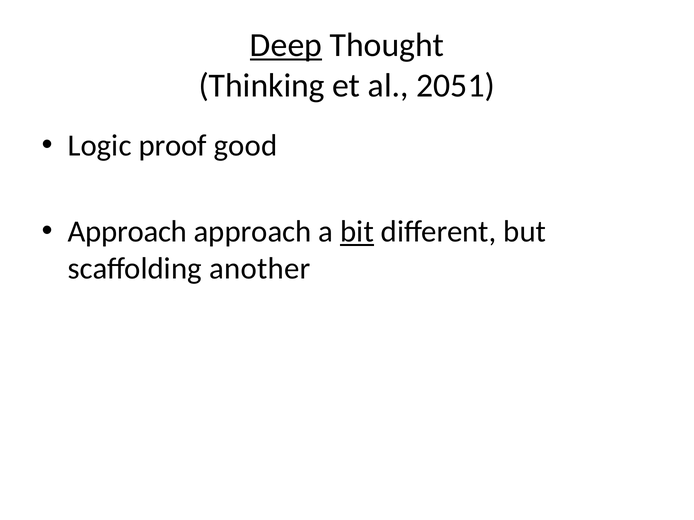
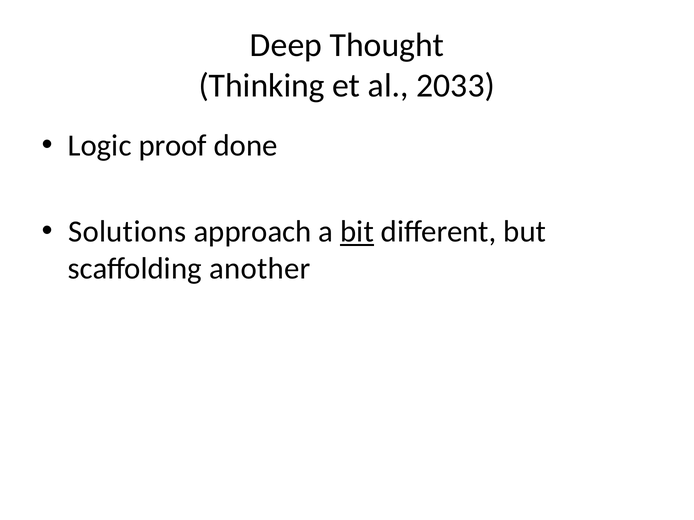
Deep underline: present -> none
2051: 2051 -> 2033
good: good -> done
Approach at (127, 232): Approach -> Solutions
